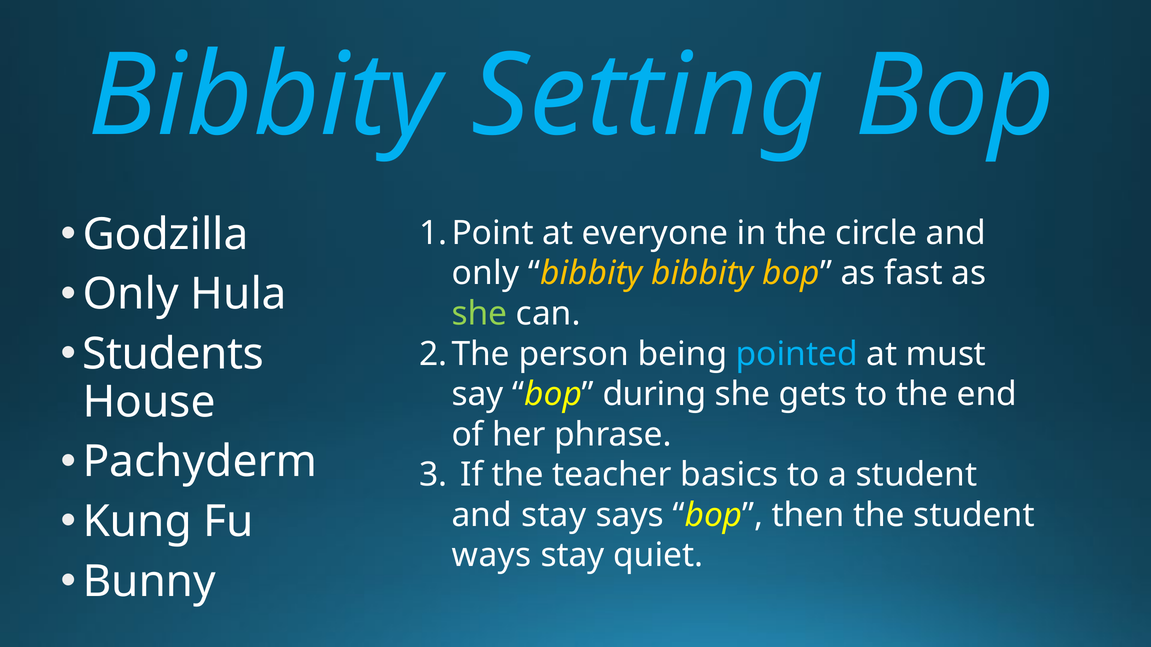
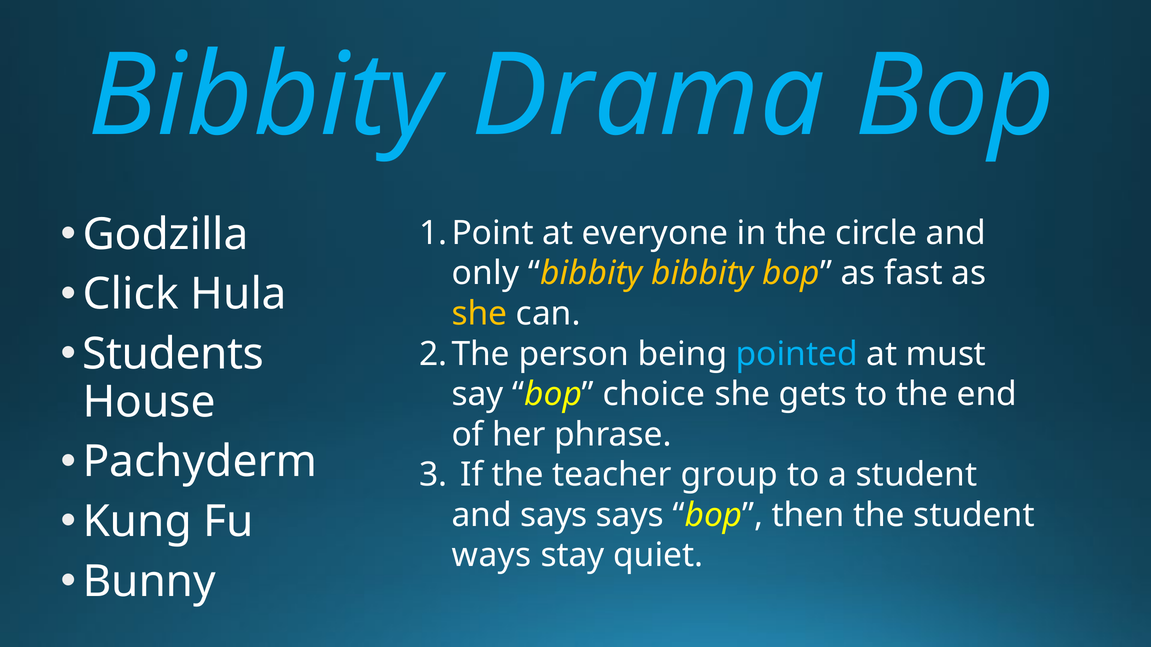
Setting: Setting -> Drama
Only at (131, 294): Only -> Click
she at (480, 314) colour: light green -> yellow
during: during -> choice
basics: basics -> group
and stay: stay -> says
